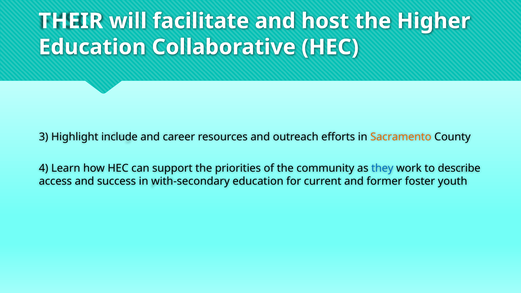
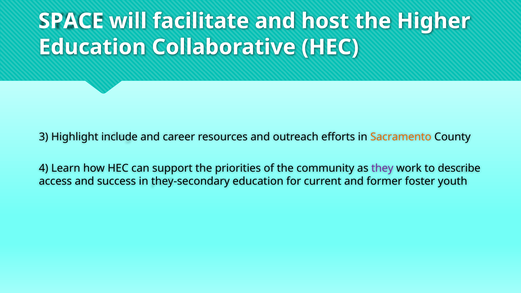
THEIR: THEIR -> SPACE
they colour: blue -> purple
with-secondary: with-secondary -> they-secondary
